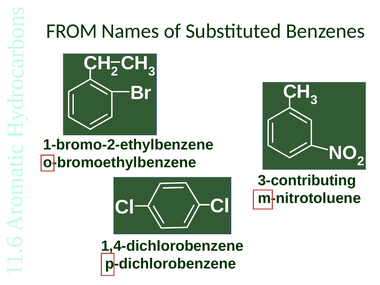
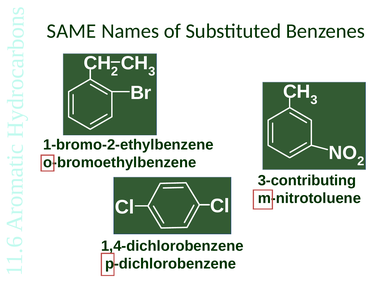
FROM: FROM -> SAME
